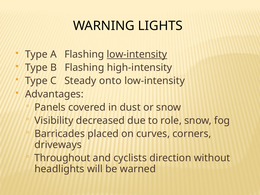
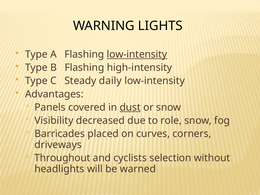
onto: onto -> daily
dust underline: none -> present
direction: direction -> selection
